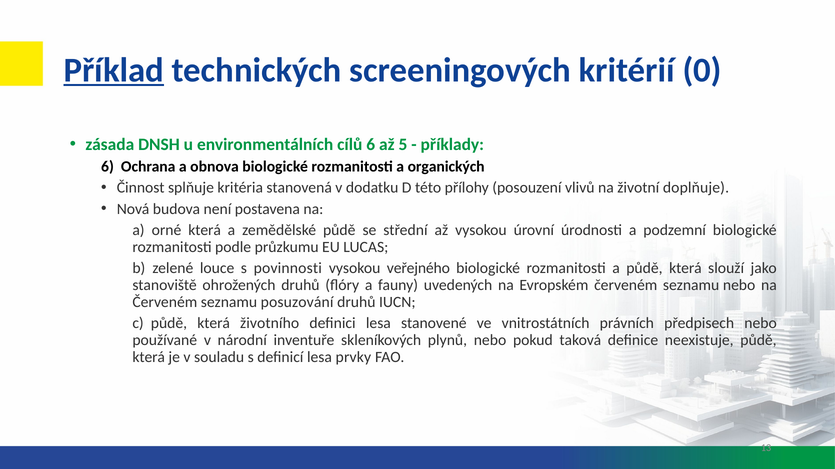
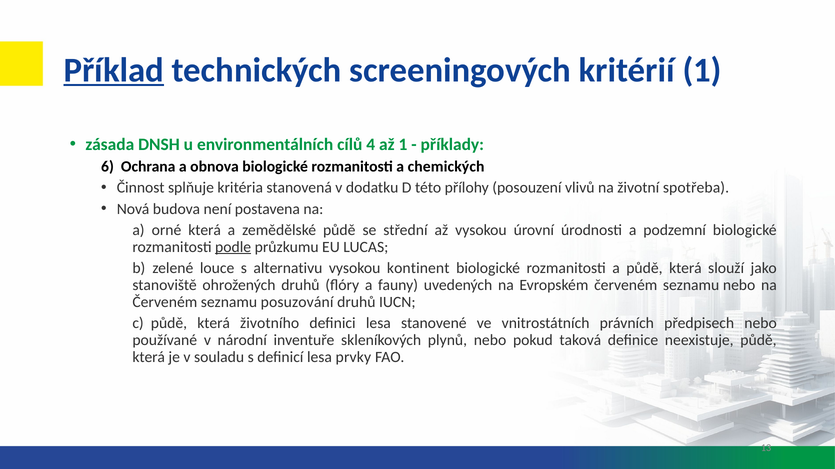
kritérií 0: 0 -> 1
cílů 6: 6 -> 4
až 5: 5 -> 1
organických: organických -> chemických
doplňuje: doplňuje -> spotřeba
podle underline: none -> present
povinnosti: povinnosti -> alternativu
veřejného: veřejného -> kontinent
